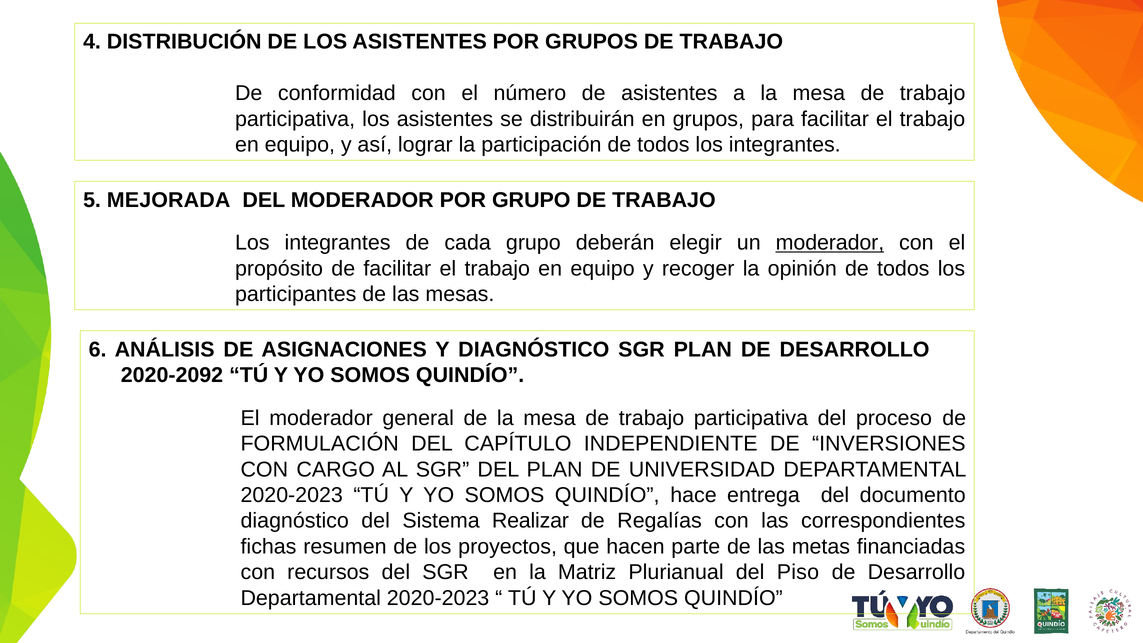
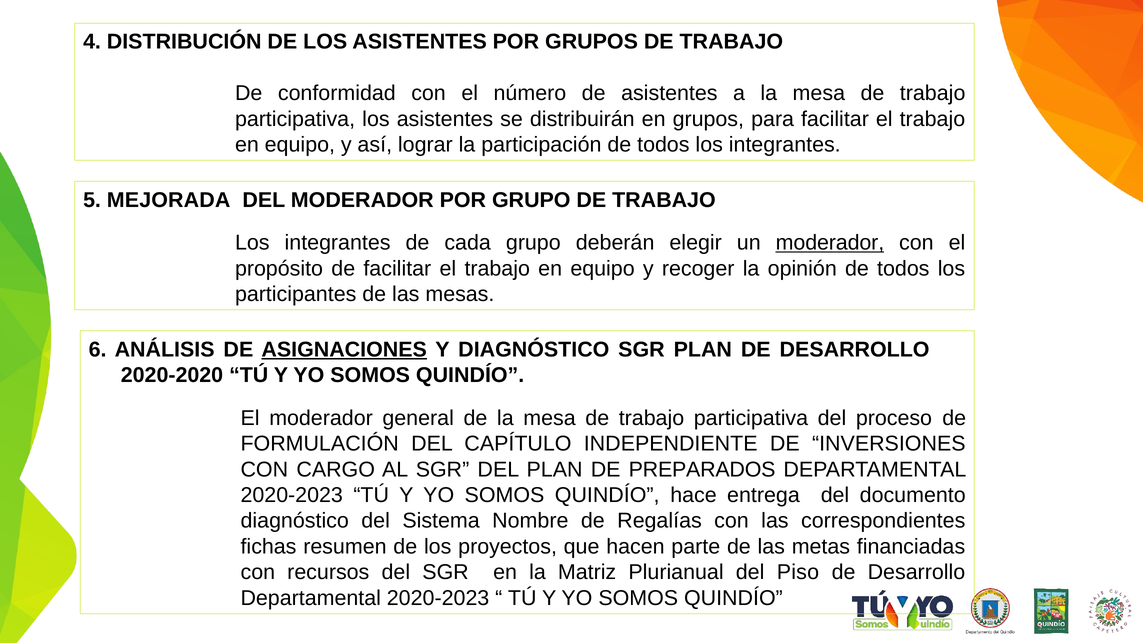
ASIGNACIONES underline: none -> present
2020-2092: 2020-2092 -> 2020-2020
UNIVERSIDAD: UNIVERSIDAD -> PREPARADOS
Realizar: Realizar -> Nombre
